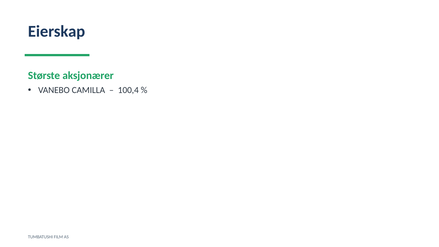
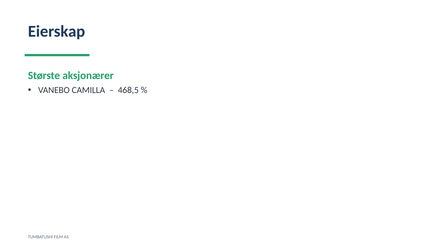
100,4: 100,4 -> 468,5
